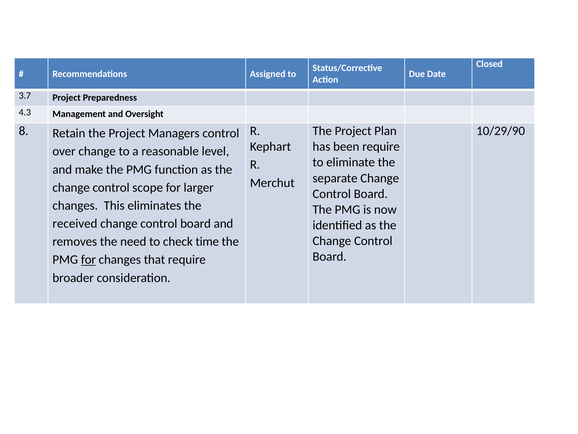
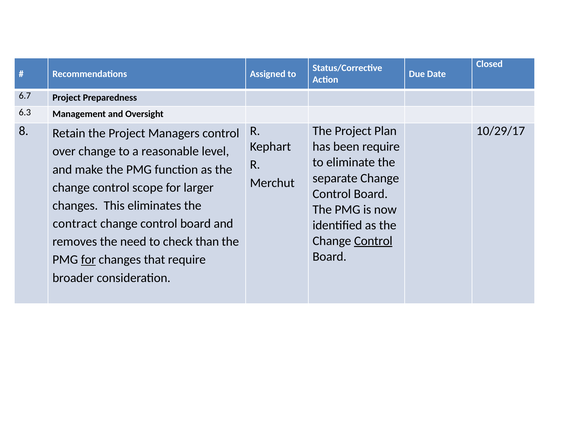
3.7: 3.7 -> 6.7
4.3: 4.3 -> 6.3
10/29/90: 10/29/90 -> 10/29/17
received: received -> contract
Control at (373, 241) underline: none -> present
time: time -> than
